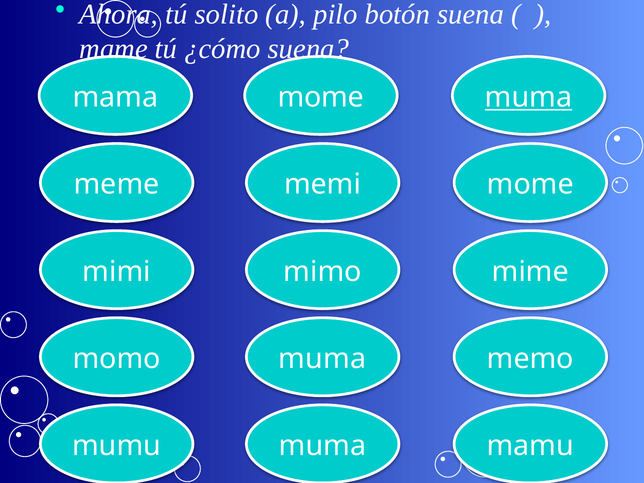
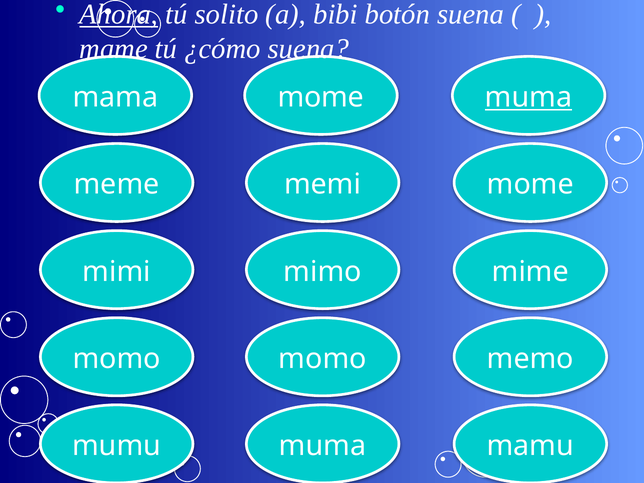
Ahora underline: none -> present
pilo: pilo -> bibi
muma at (322, 359): muma -> momo
